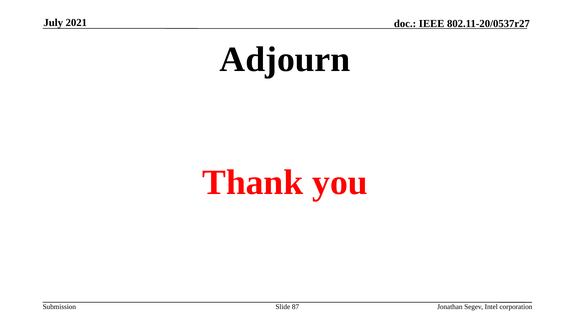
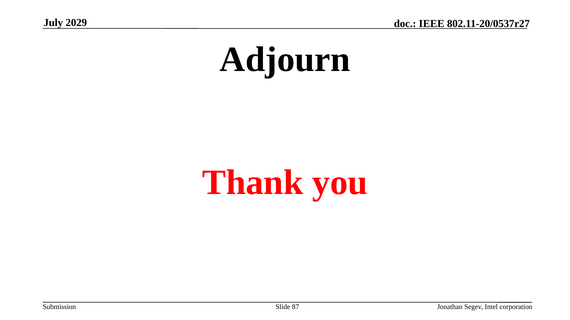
2021: 2021 -> 2029
